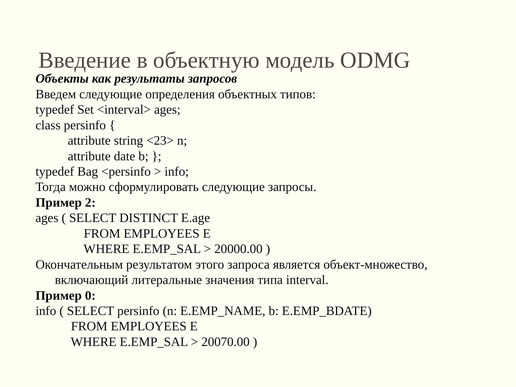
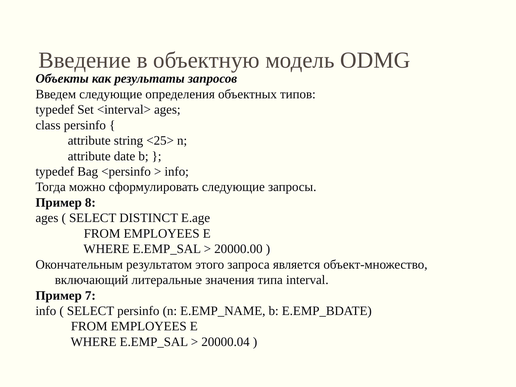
<23>: <23> -> <25>
2: 2 -> 8
0: 0 -> 7
20070.00: 20070.00 -> 20000.04
